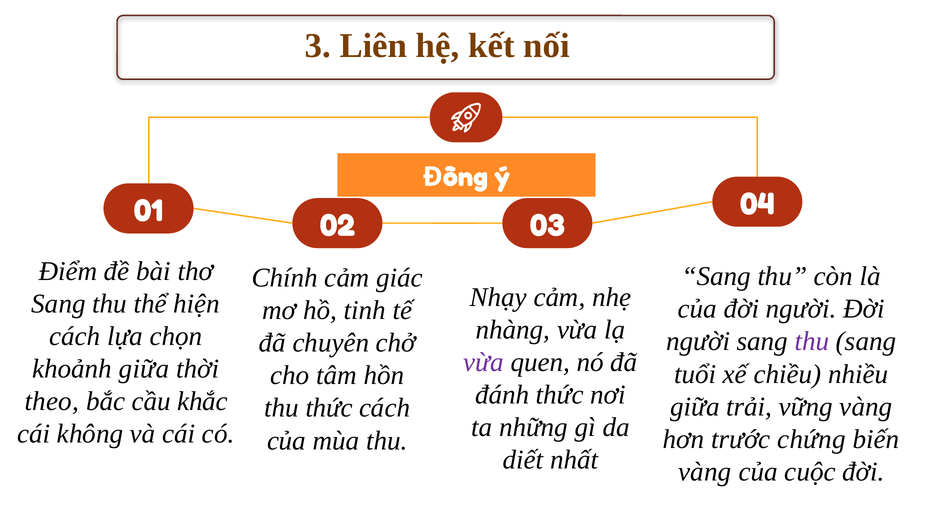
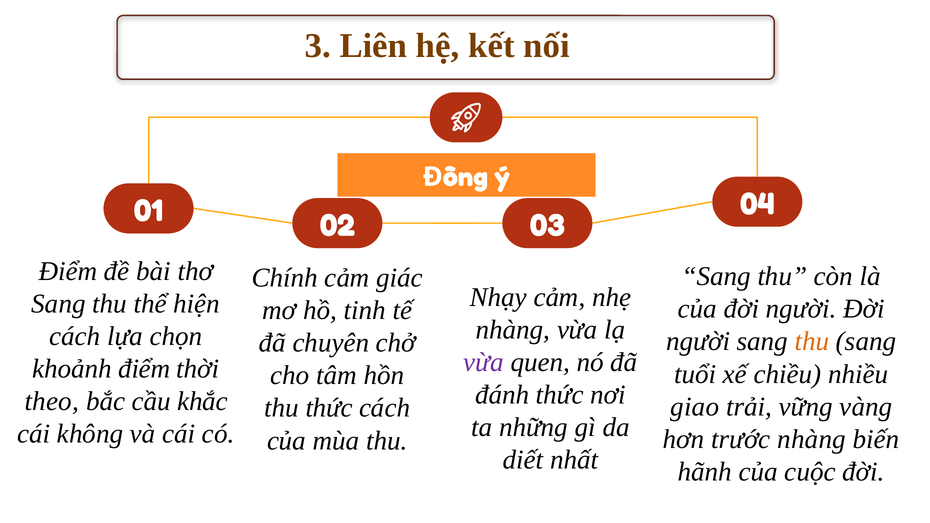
thu at (812, 342) colour: purple -> orange
khoảnh giữa: giữa -> điểm
giữa at (695, 407): giữa -> giao
trước chứng: chứng -> nhàng
vàng at (705, 472): vàng -> hãnh
